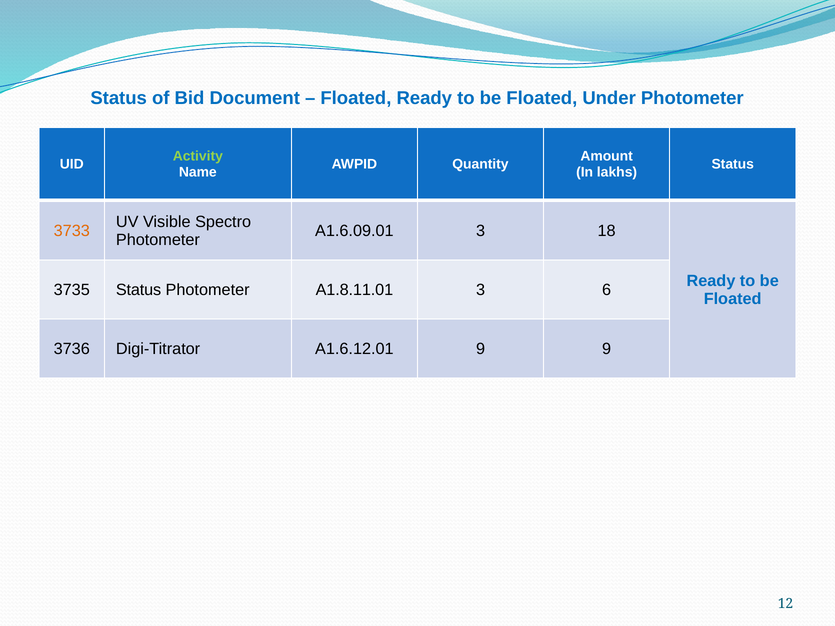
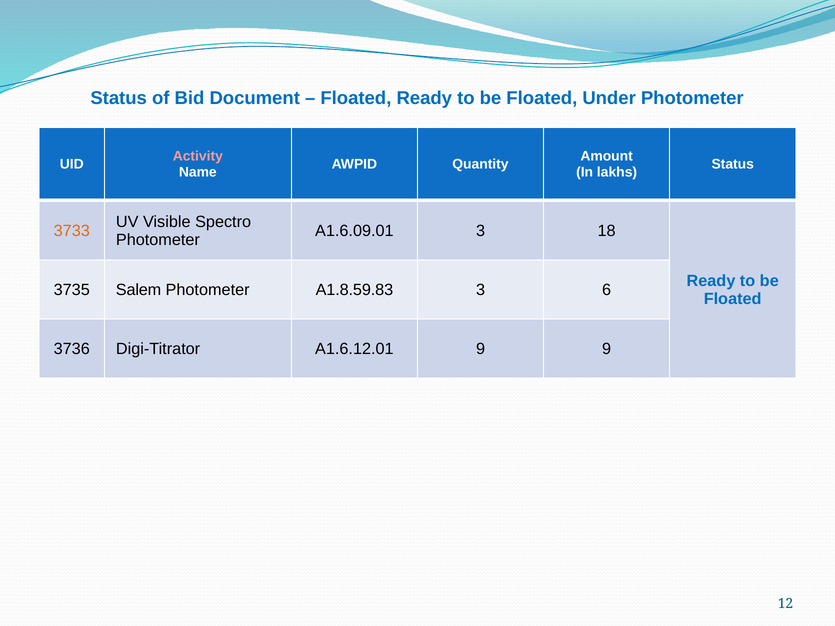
Activity colour: light green -> pink
3735 Status: Status -> Salem
A1.8.11.01: A1.8.11.01 -> A1.8.59.83
